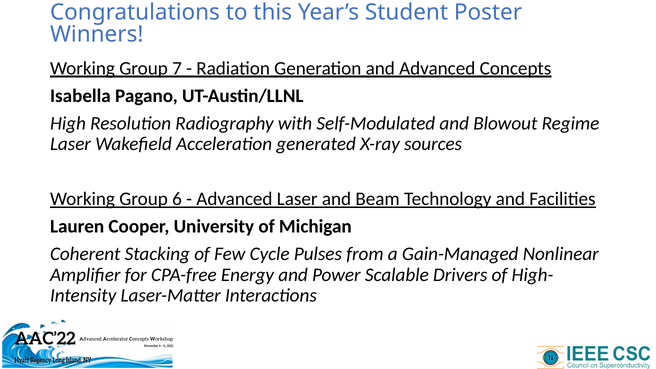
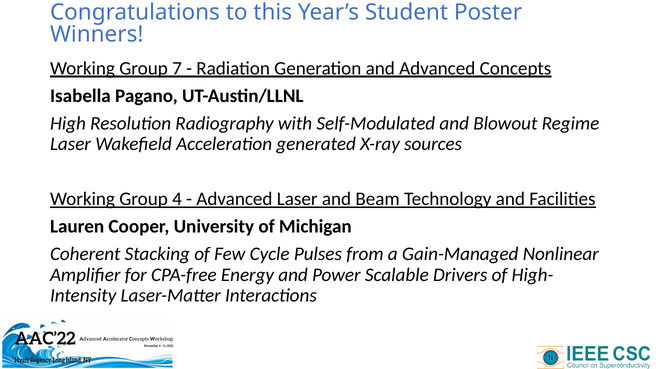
6: 6 -> 4
